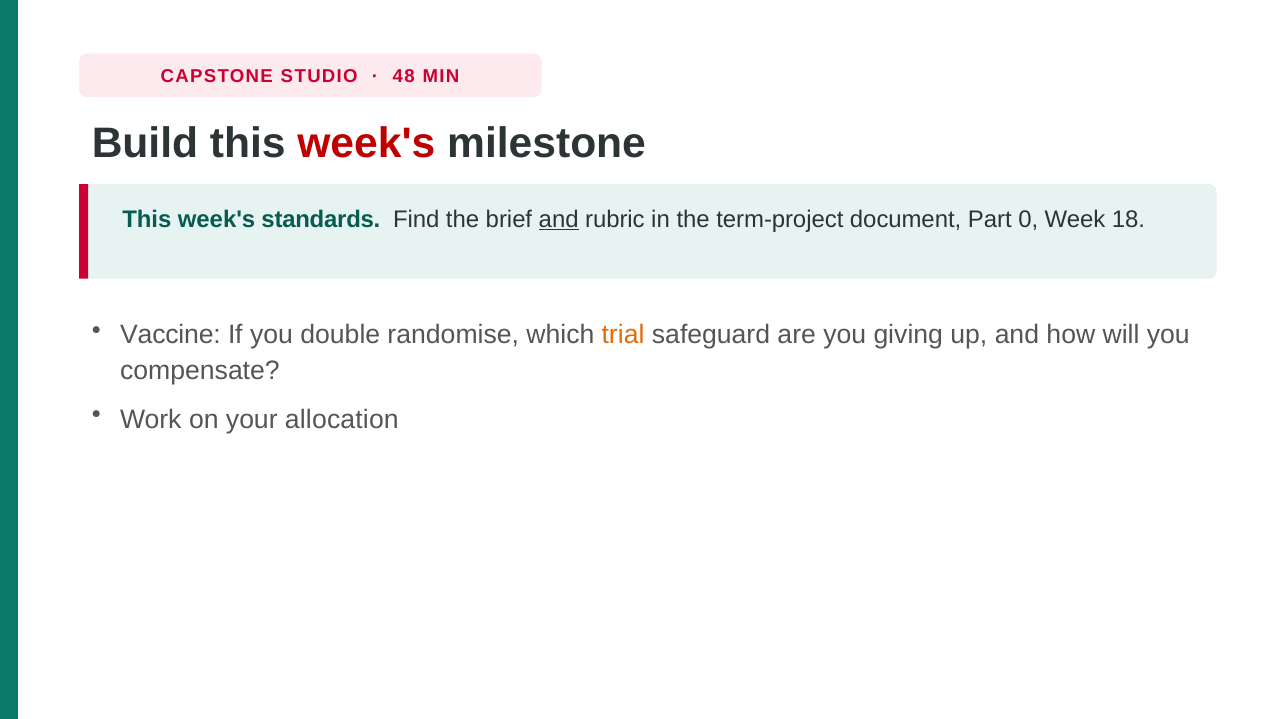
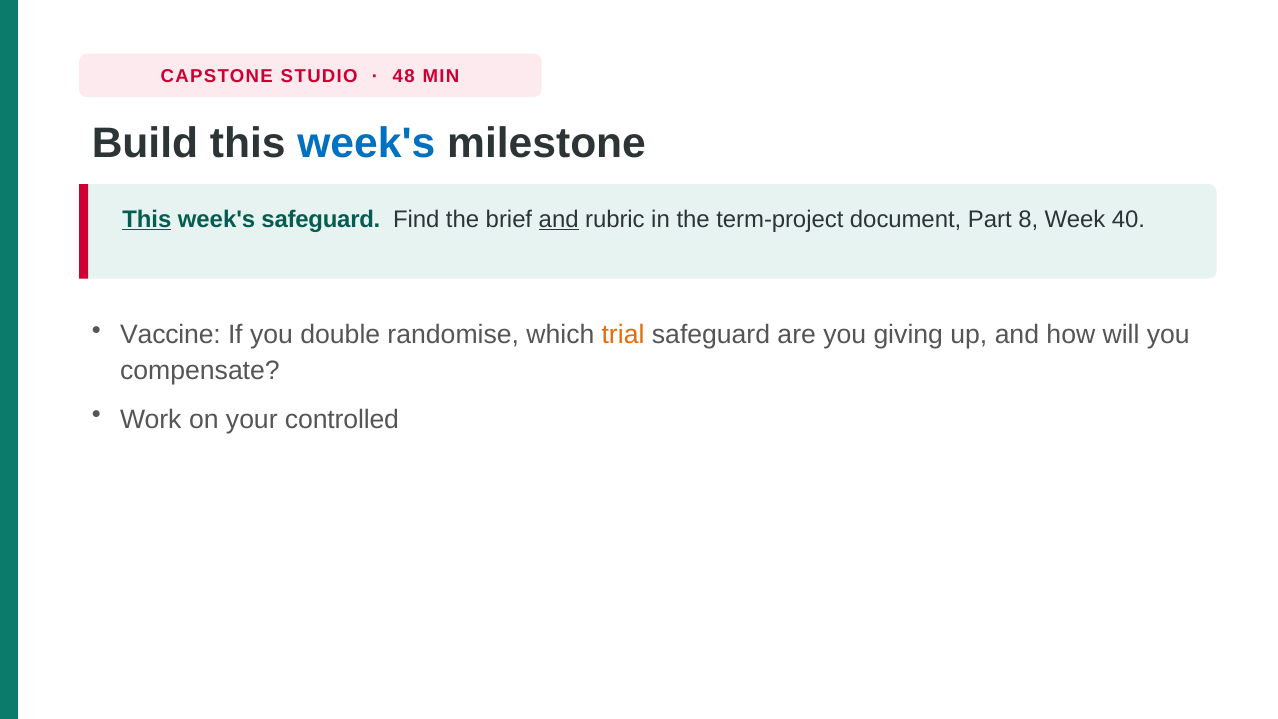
week's at (366, 143) colour: red -> blue
This at (147, 219) underline: none -> present
week's standards: standards -> safeguard
0: 0 -> 8
18: 18 -> 40
allocation: allocation -> controlled
